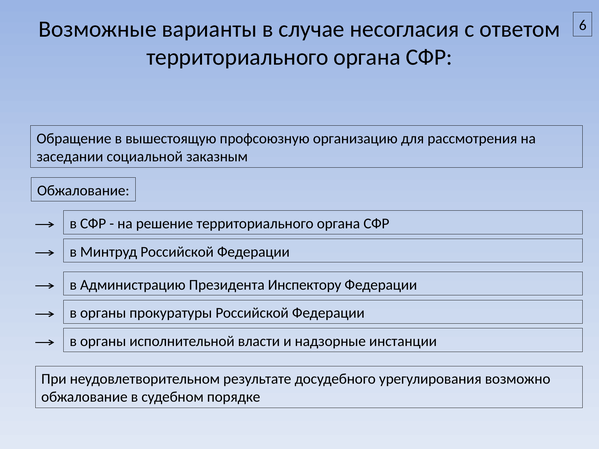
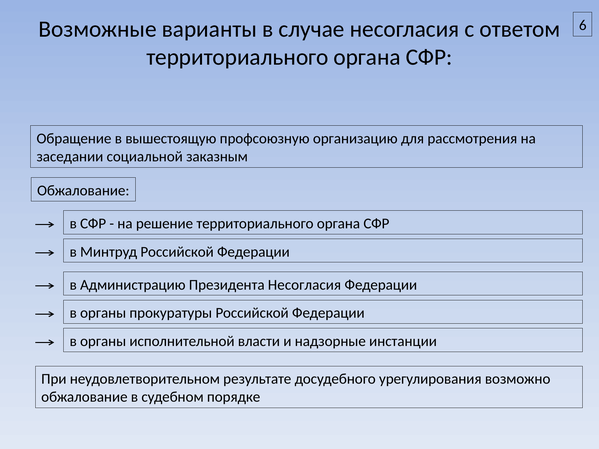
Президента Инспектору: Инспектору -> Несогласия
